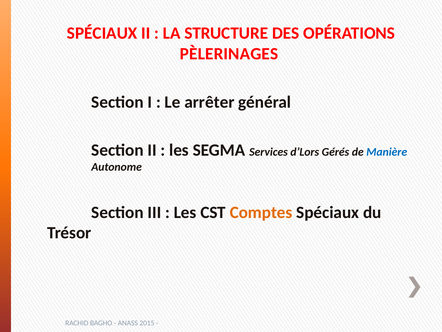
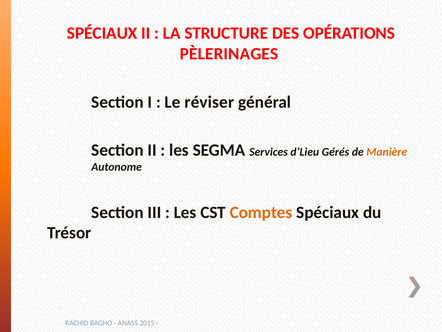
arrêter: arrêter -> réviser
d’Lors: d’Lors -> d’Lieu
Manière colour: blue -> orange
